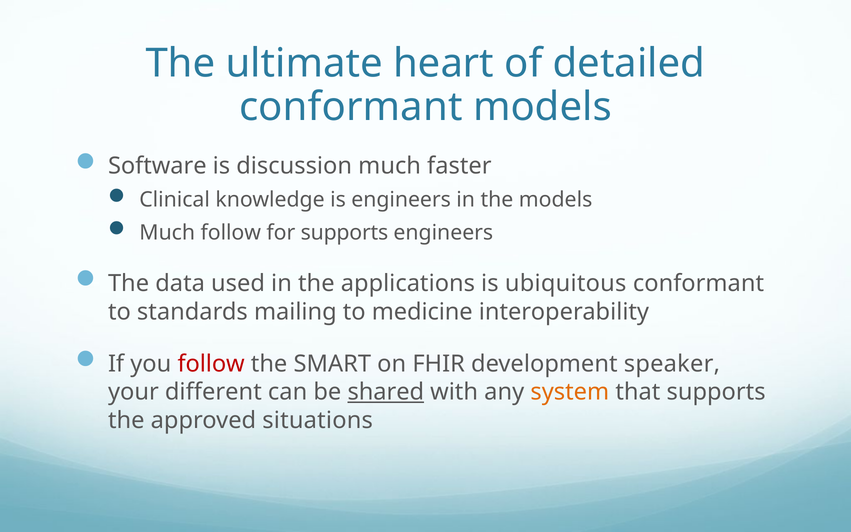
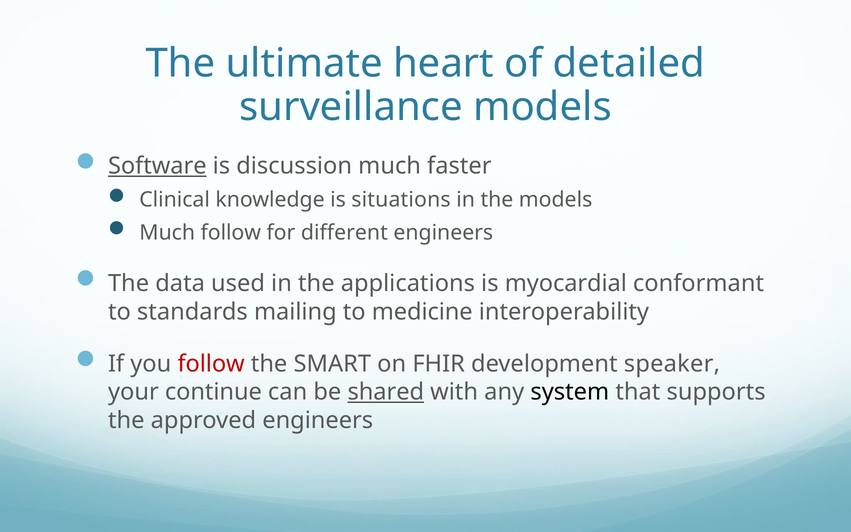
conformant at (351, 107): conformant -> surveillance
Software underline: none -> present
is engineers: engineers -> situations
for supports: supports -> different
ubiquitous: ubiquitous -> myocardial
different: different -> continue
system colour: orange -> black
approved situations: situations -> engineers
